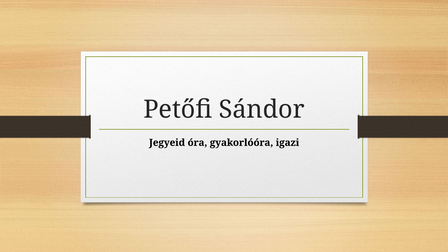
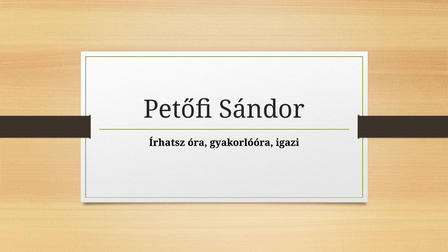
Jegyeid: Jegyeid -> Írhatsz
